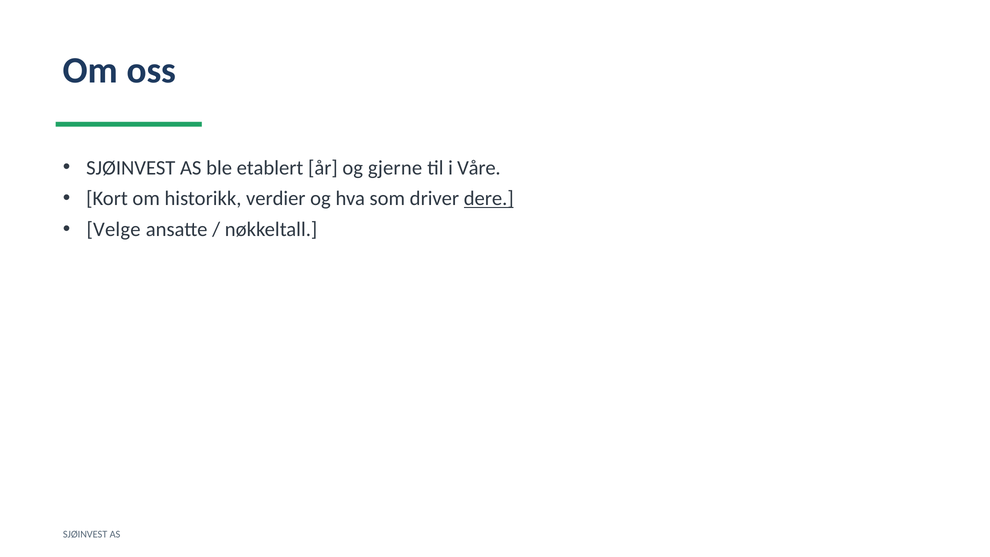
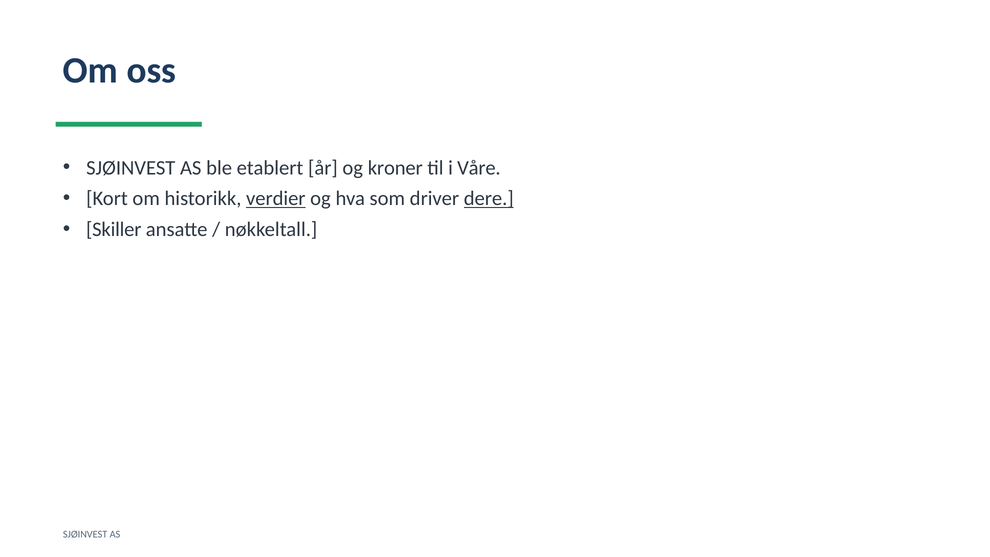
gjerne: gjerne -> kroner
verdier underline: none -> present
Velge: Velge -> Skiller
